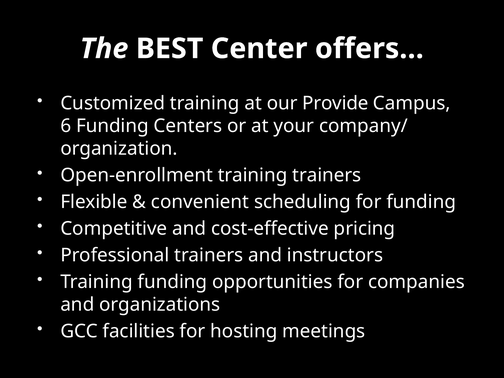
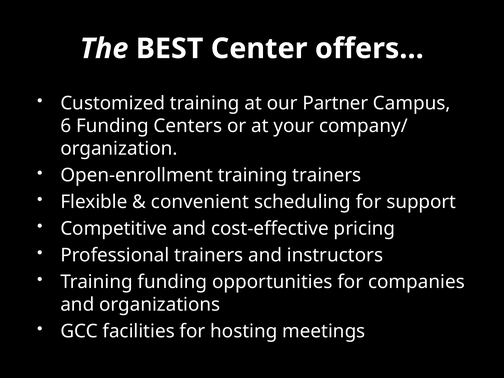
Provide: Provide -> Partner
for funding: funding -> support
